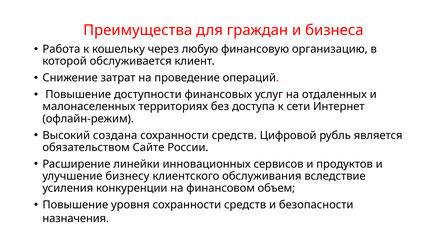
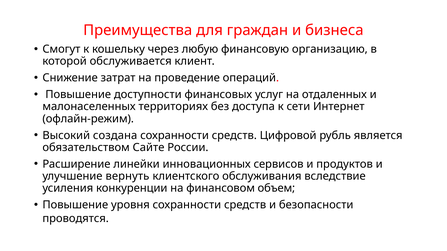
Работа: Работа -> Смогут
бизнесу: бизнесу -> вернуть
назначения: назначения -> проводятся
